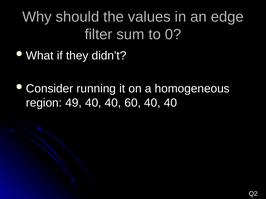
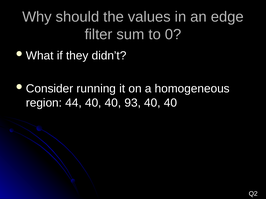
49: 49 -> 44
60: 60 -> 93
